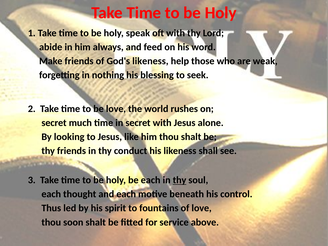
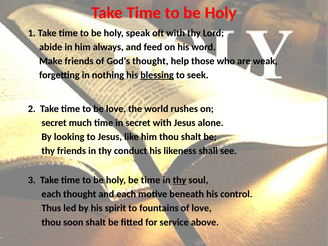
God's likeness: likeness -> thought
blessing underline: none -> present
be each: each -> time
